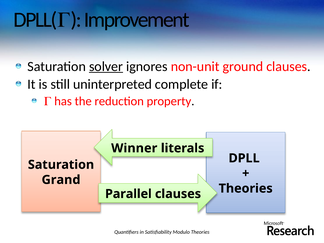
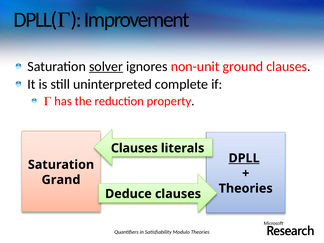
Winner at (134, 148): Winner -> Clauses
DPLL underline: none -> present
Parallel: Parallel -> Deduce
